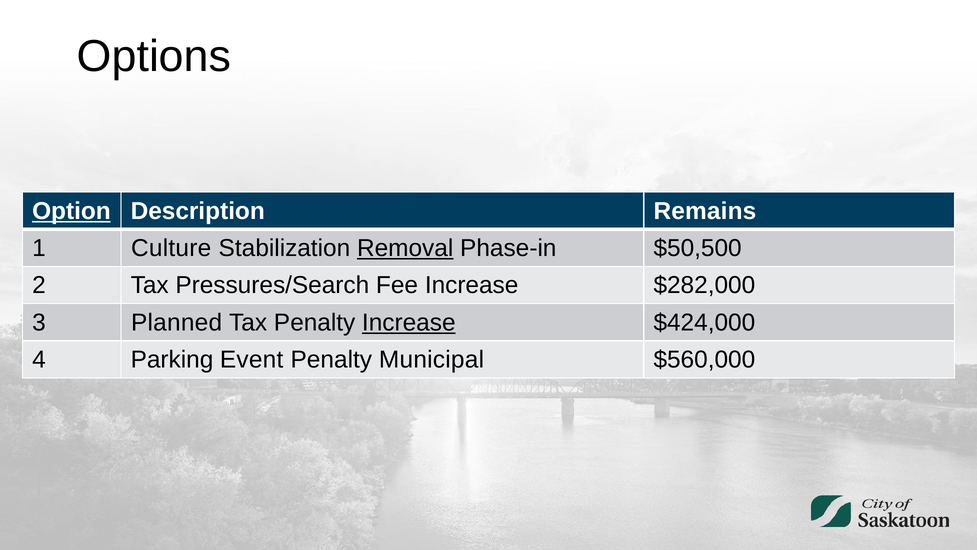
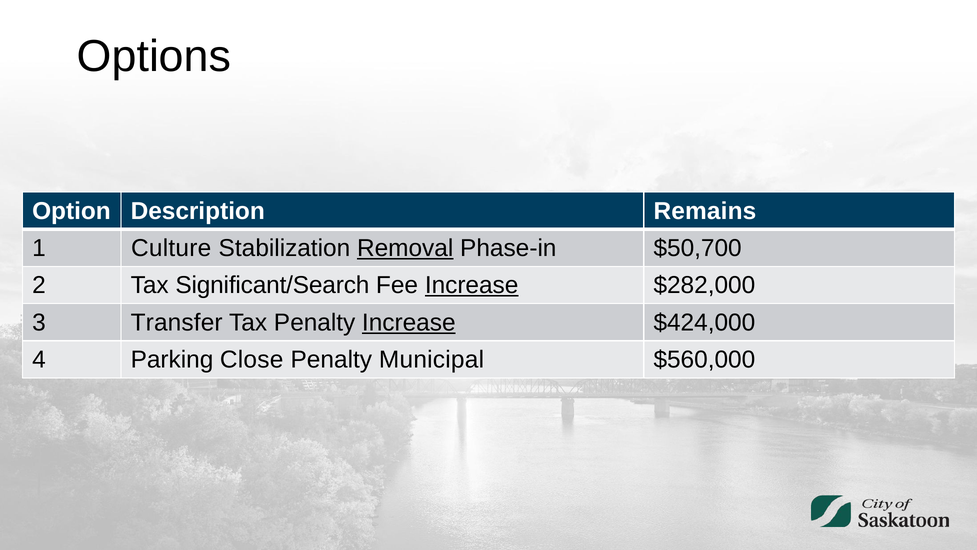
Option underline: present -> none
$50,500: $50,500 -> $50,700
Pressures/Search: Pressures/Search -> Significant/Search
Increase at (472, 285) underline: none -> present
Planned: Planned -> Transfer
Event: Event -> Close
